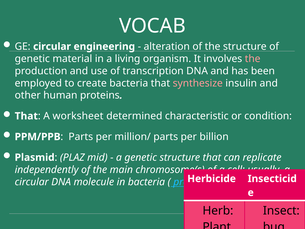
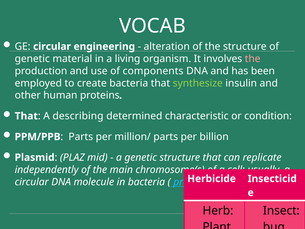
transcription: transcription -> components
synthesize colour: pink -> light green
worksheet: worksheet -> describing
